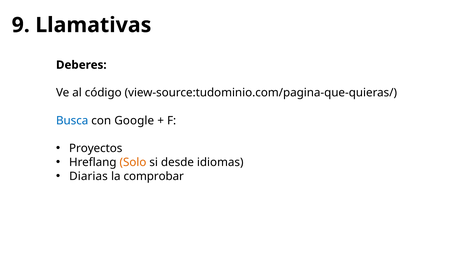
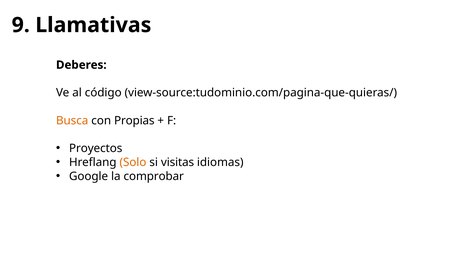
Busca colour: blue -> orange
Google: Google -> Propias
desde: desde -> visitas
Diarias: Diarias -> Google
